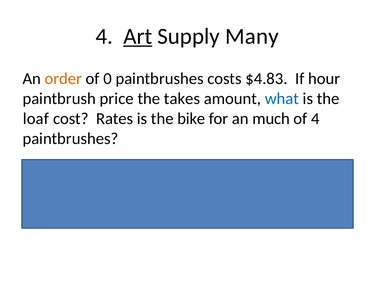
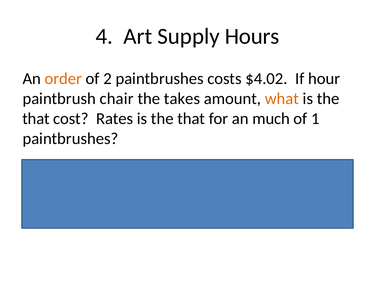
Art underline: present -> none
Many: Many -> Hours
0: 0 -> 2
$4.83: $4.83 -> $4.02
price: price -> chair
what colour: blue -> orange
loaf at (36, 119): loaf -> that
bike at (191, 119): bike -> that
of 4: 4 -> 1
